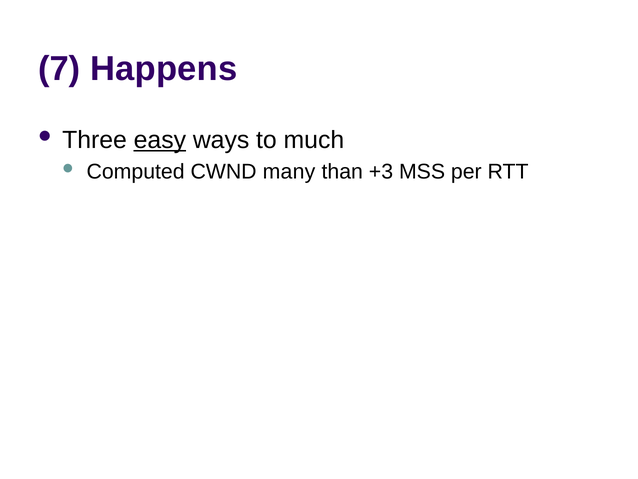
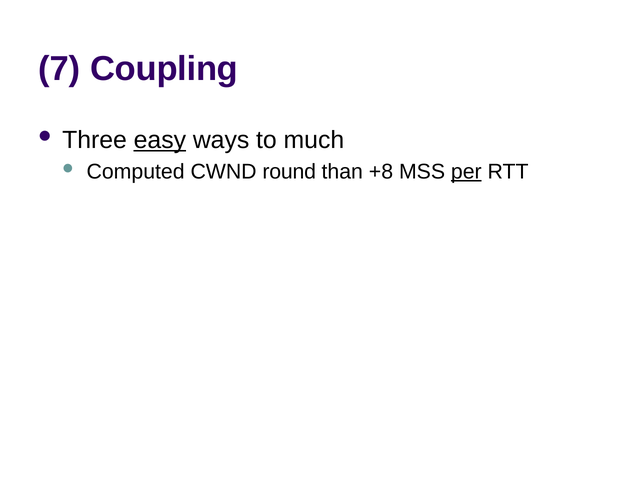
Happens: Happens -> Coupling
many: many -> round
+3: +3 -> +8
per underline: none -> present
